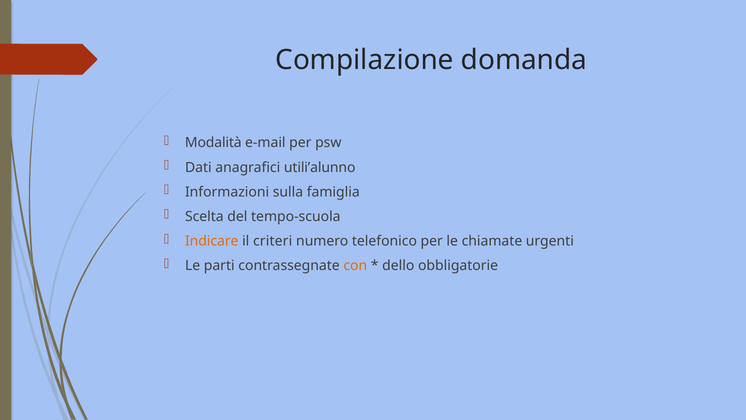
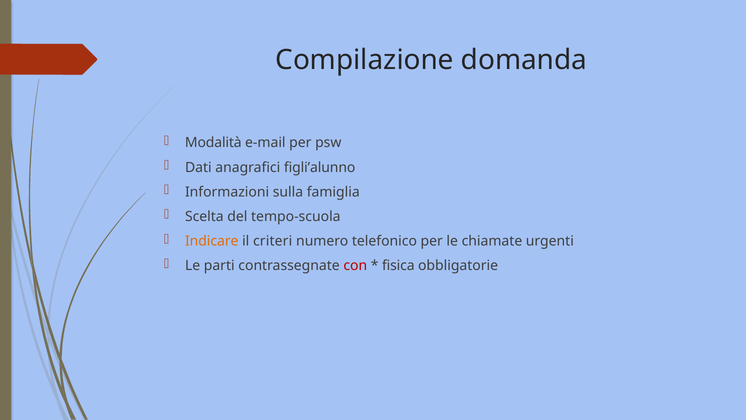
utili’alunno: utili’alunno -> figli’alunno
con colour: orange -> red
dello: dello -> fisica
